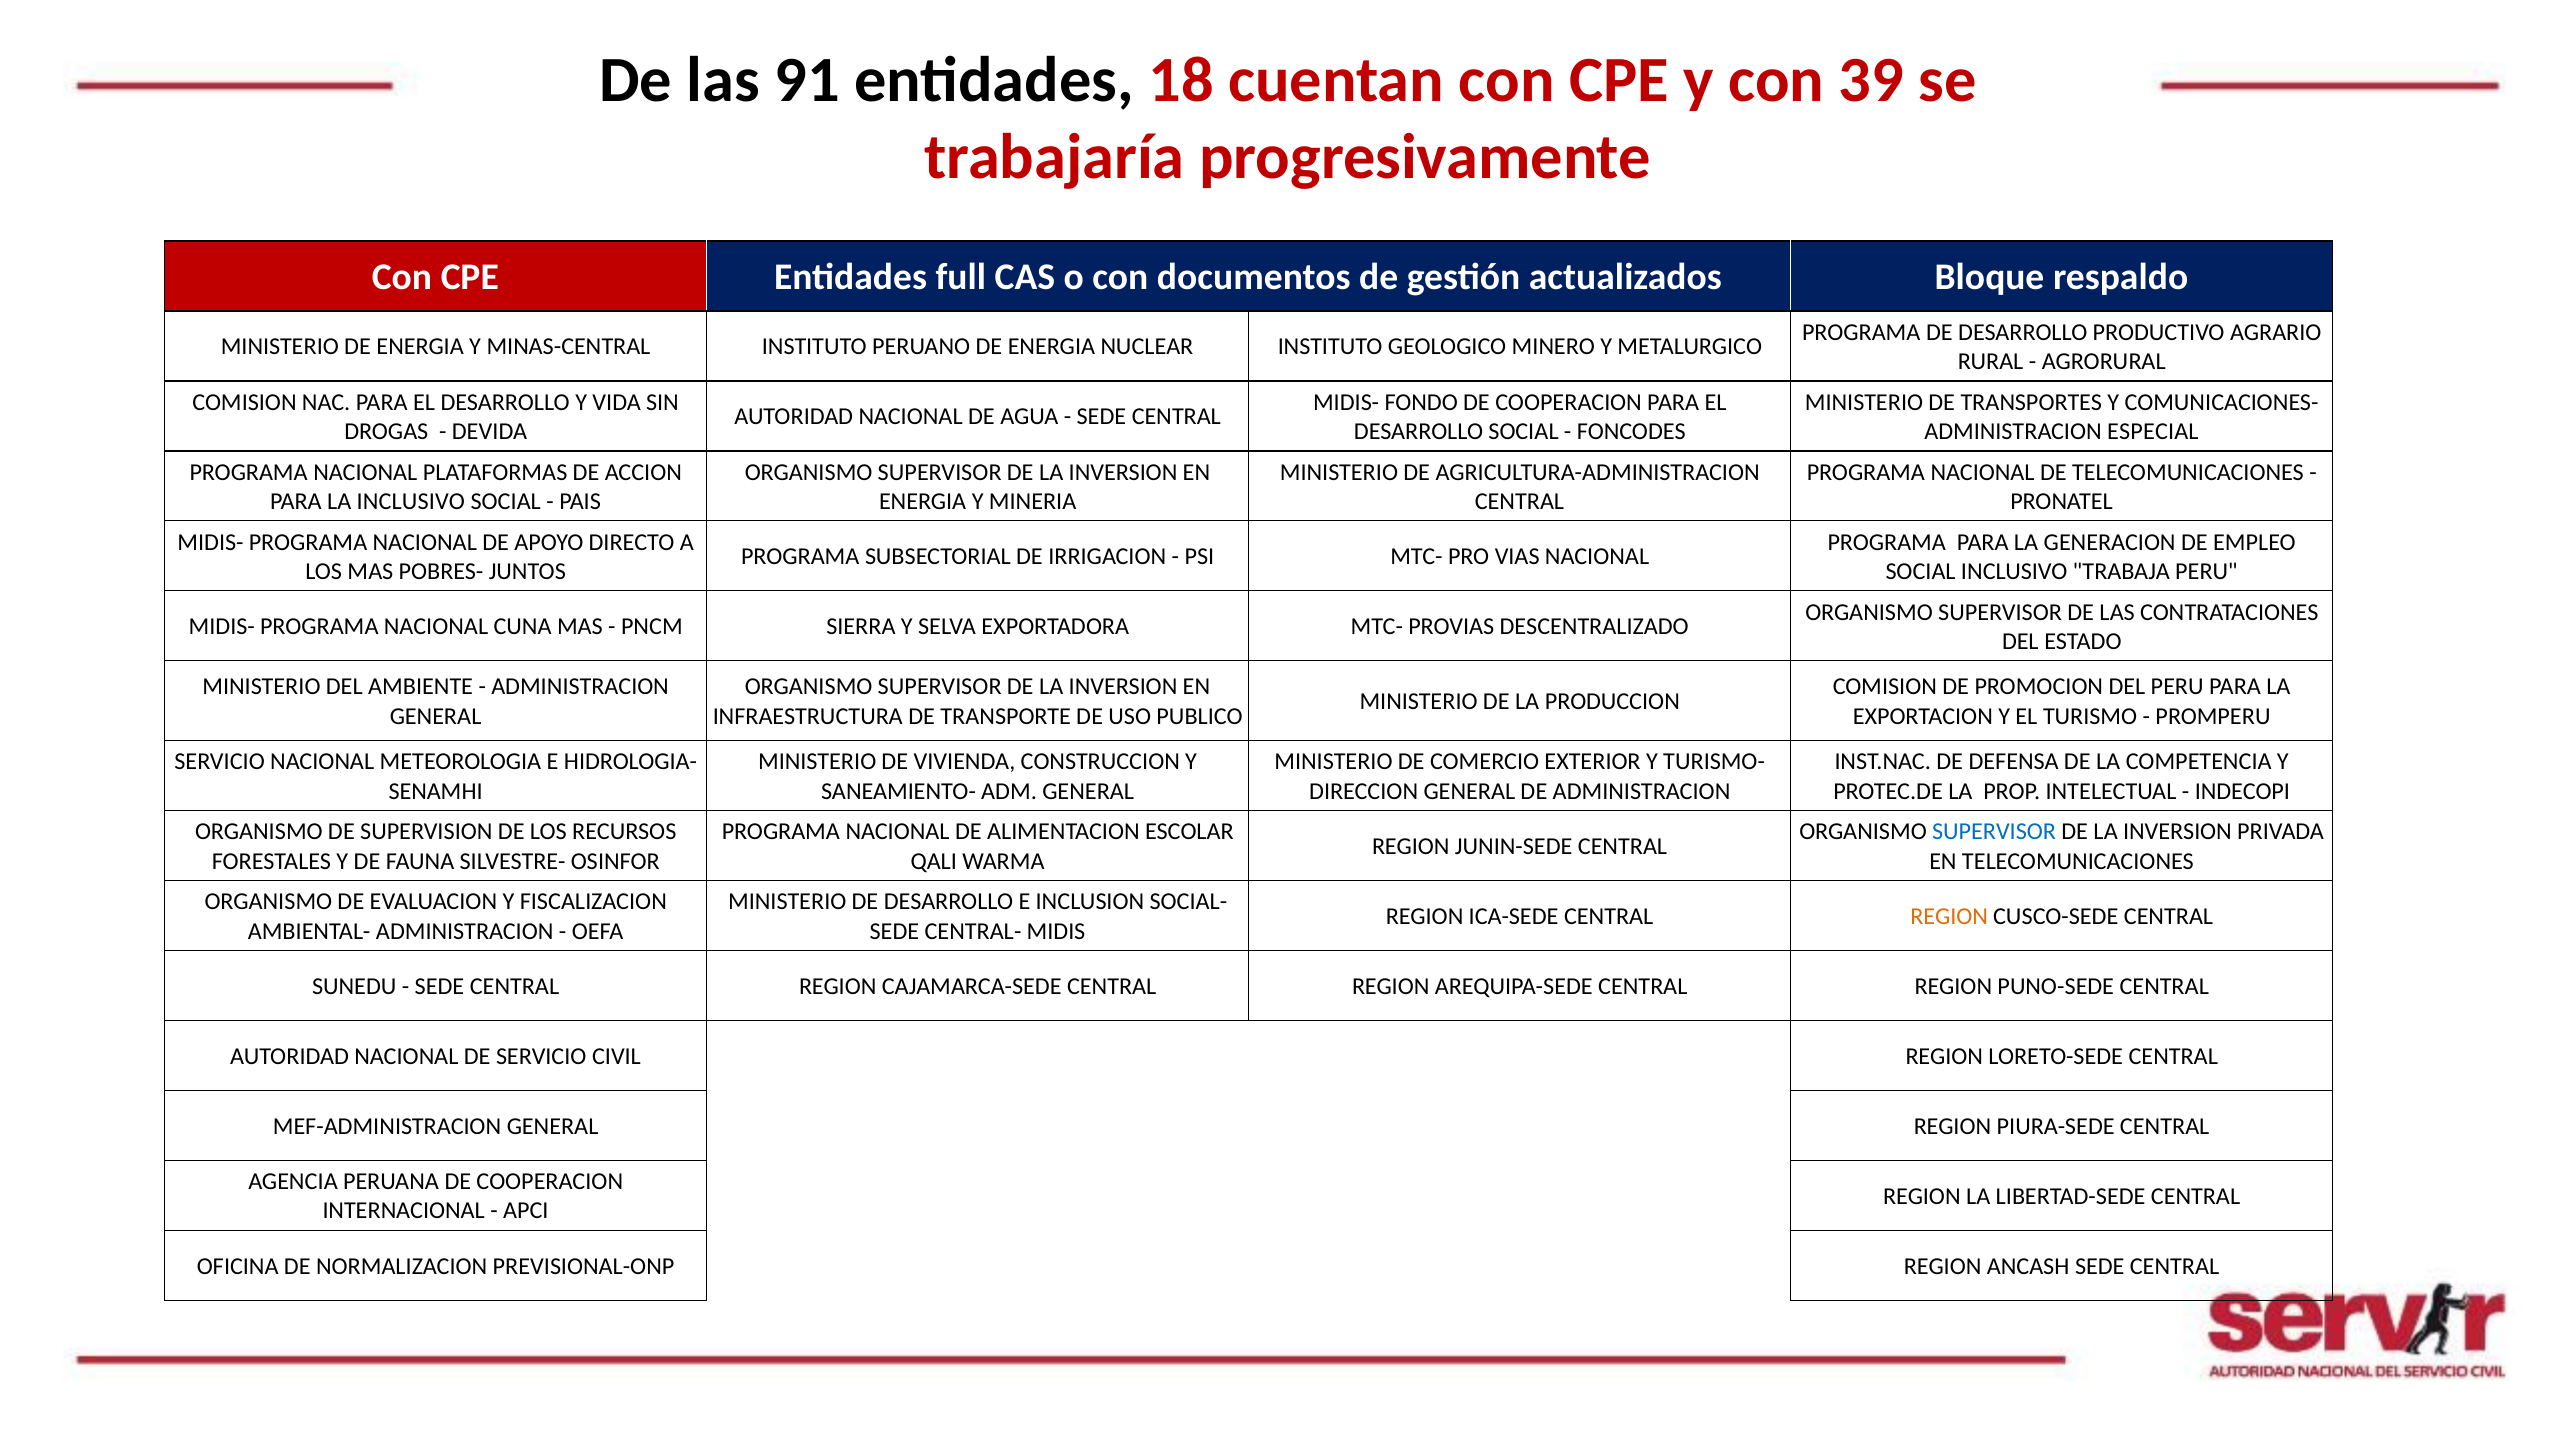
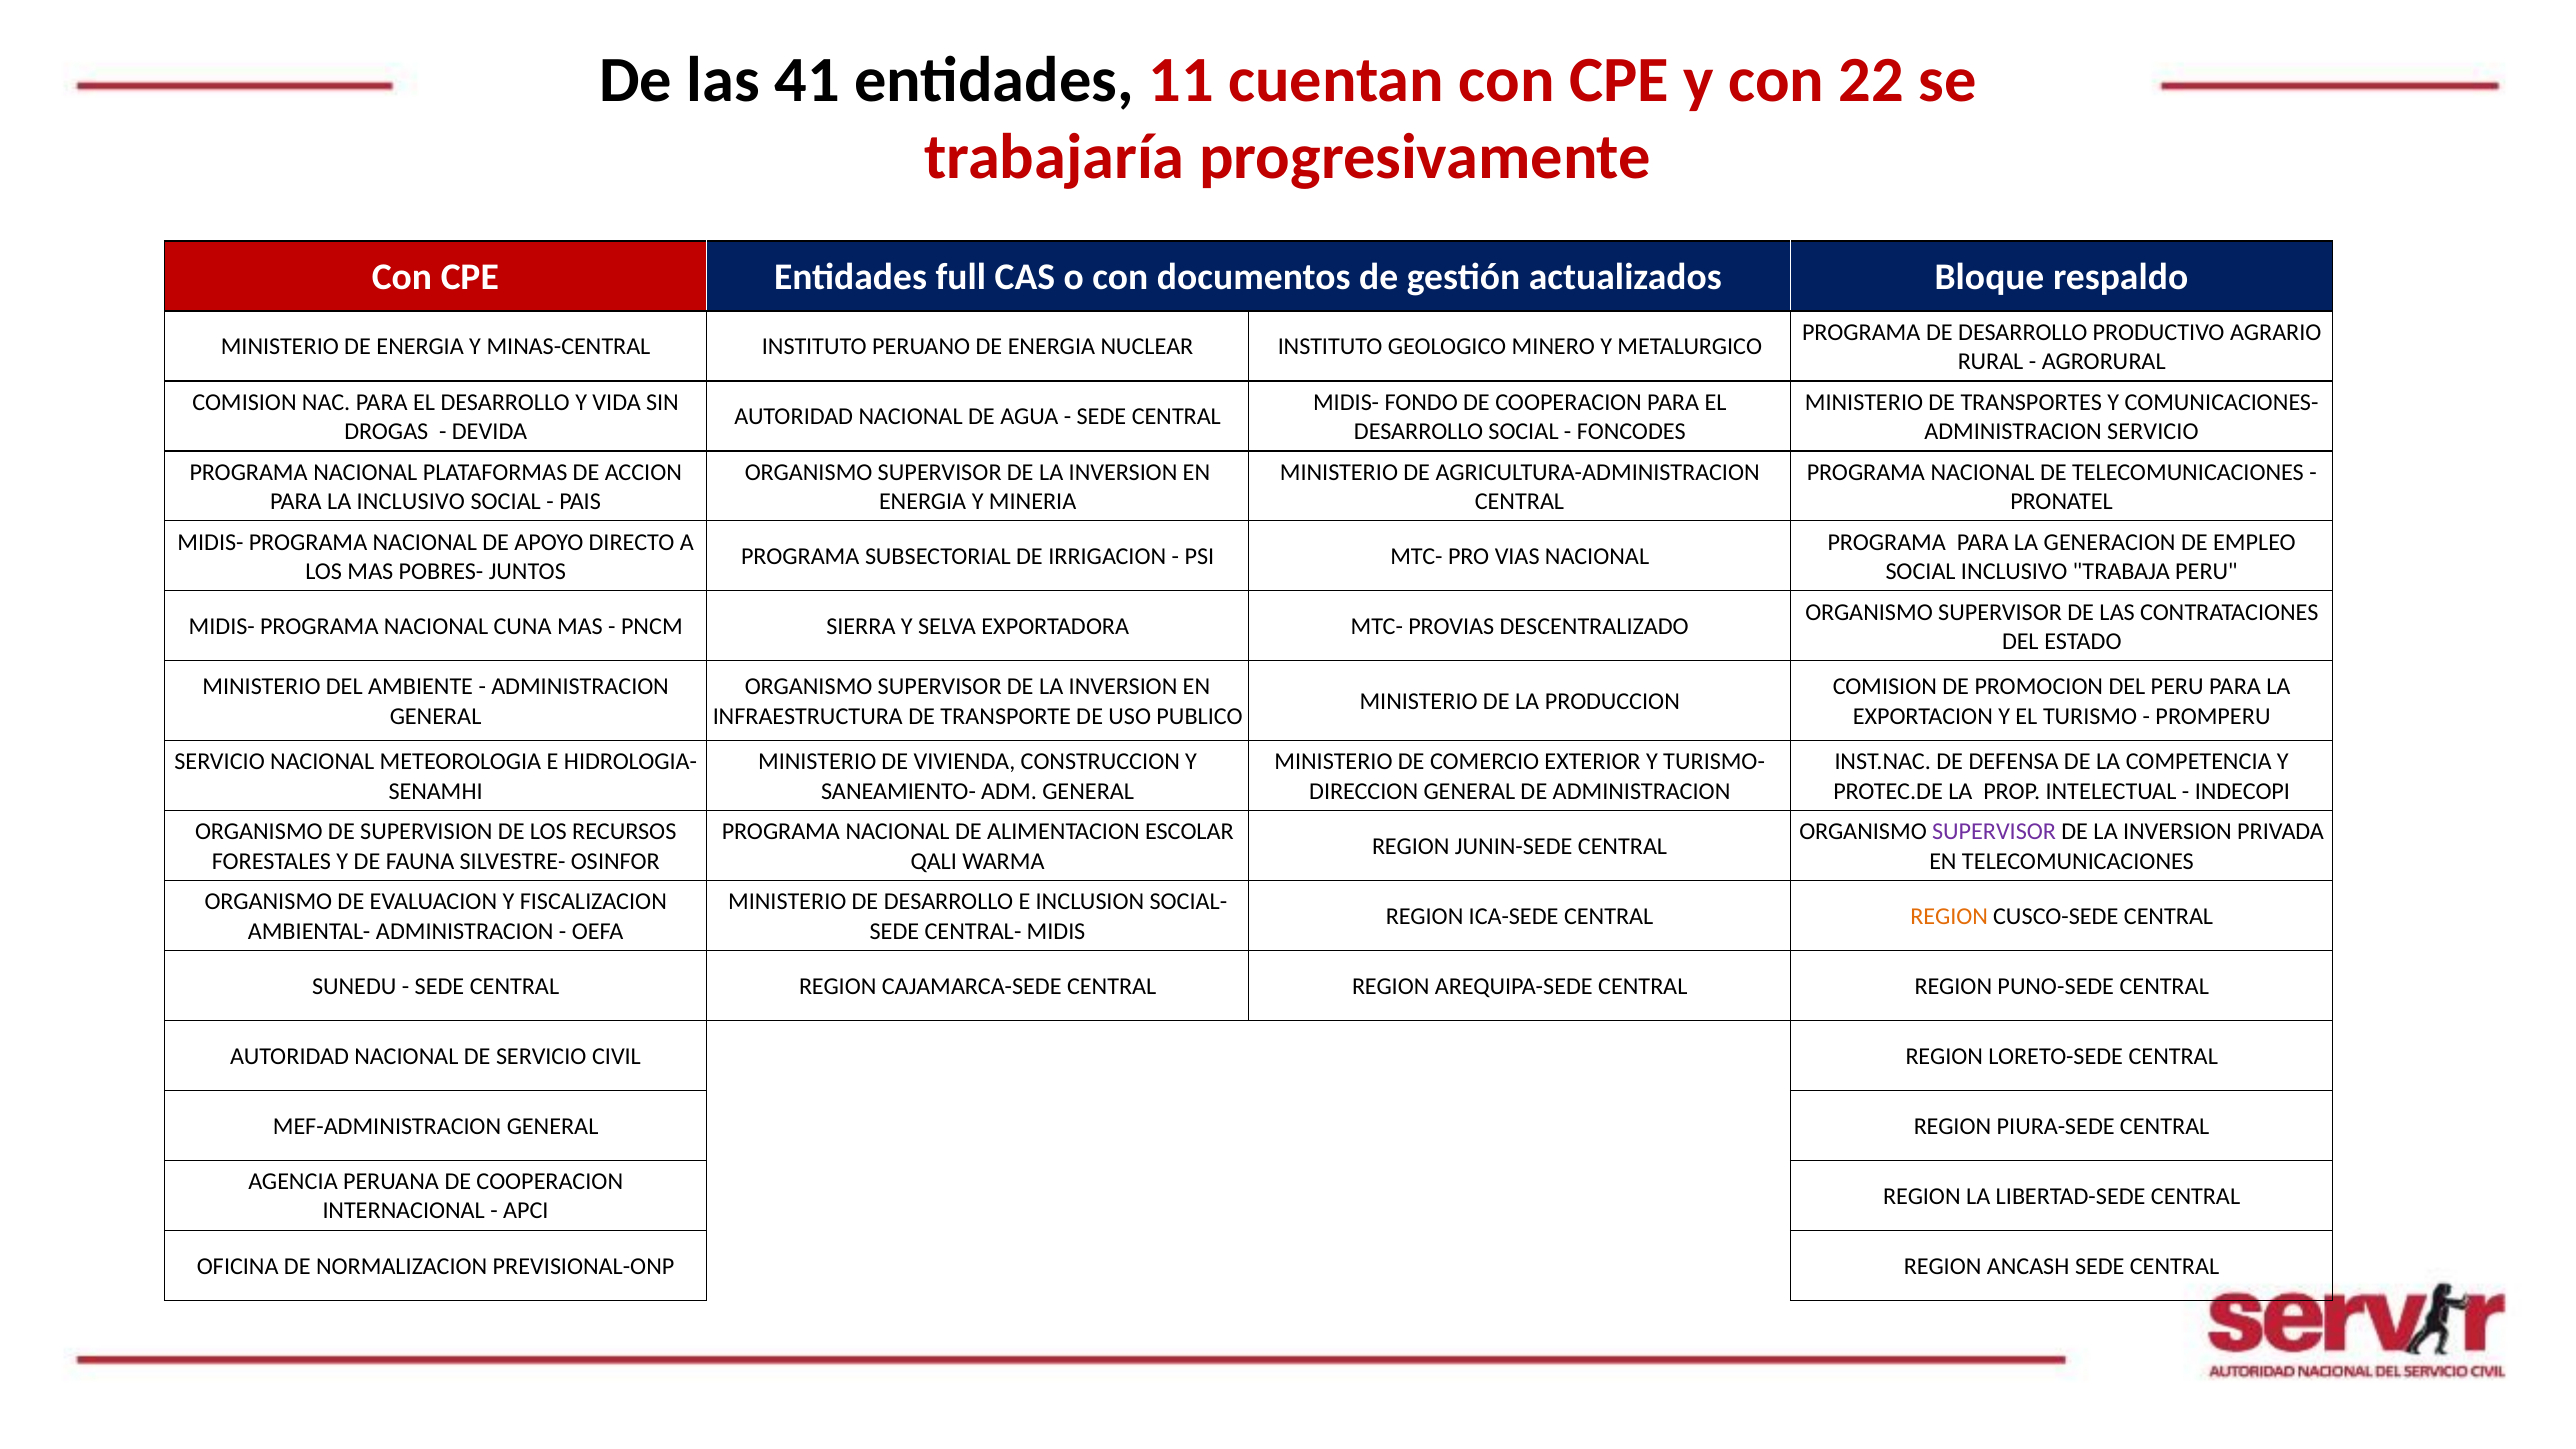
91: 91 -> 41
18: 18 -> 11
39: 39 -> 22
ADMINISTRACION ESPECIAL: ESPECIAL -> SERVICIO
SUPERVISOR at (1994, 832) colour: blue -> purple
